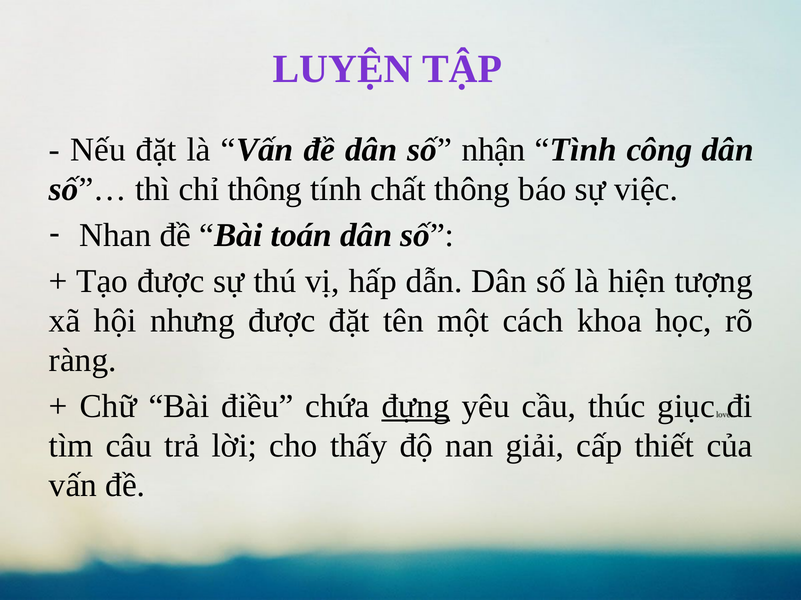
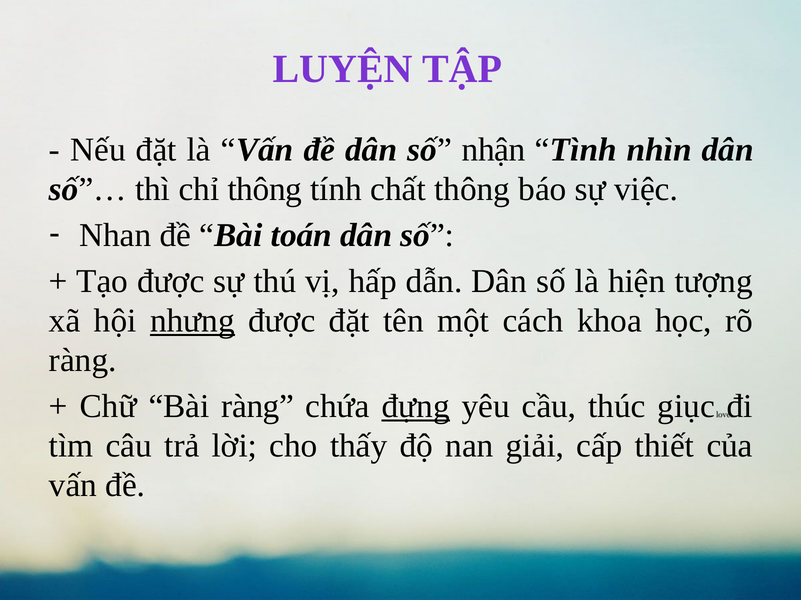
công: công -> nhìn
nhưng underline: none -> present
Bài điều: điều -> ràng
